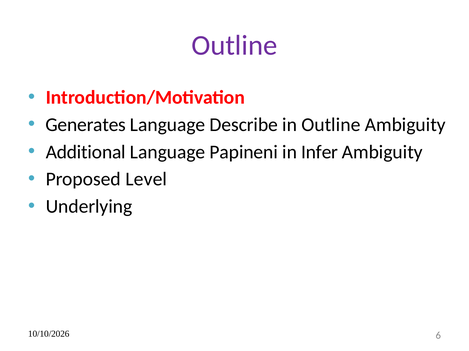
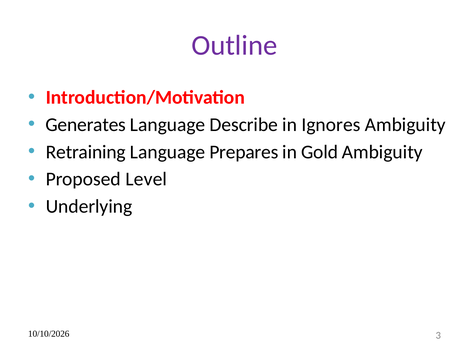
in Outline: Outline -> Ignores
Additional: Additional -> Retraining
Papineni: Papineni -> Prepares
Infer: Infer -> Gold
6: 6 -> 3
